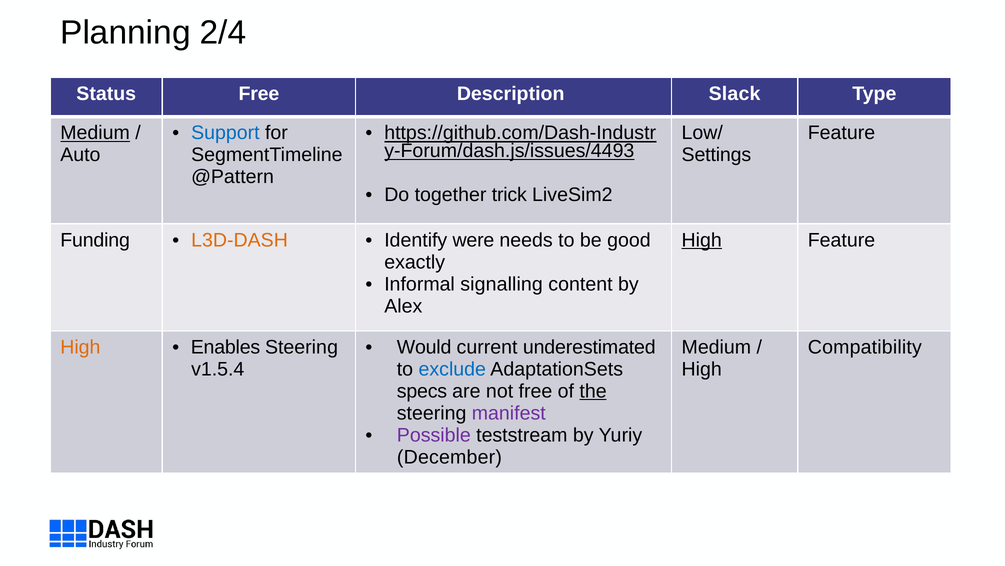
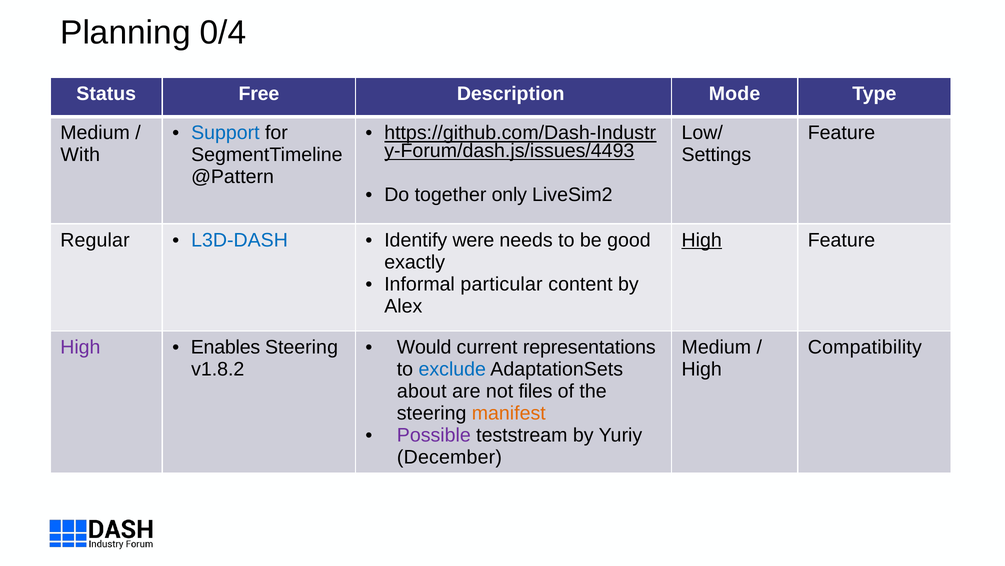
2/4: 2/4 -> 0/4
Slack: Slack -> Mode
Medium at (95, 133) underline: present -> none
Auto: Auto -> With
trick: trick -> only
Funding: Funding -> Regular
L3D-DASH colour: orange -> blue
signalling: signalling -> particular
High at (80, 347) colour: orange -> purple
underestimated: underestimated -> representations
v1.5.4: v1.5.4 -> v1.8.2
specs: specs -> about
not free: free -> files
the underline: present -> none
manifest colour: purple -> orange
